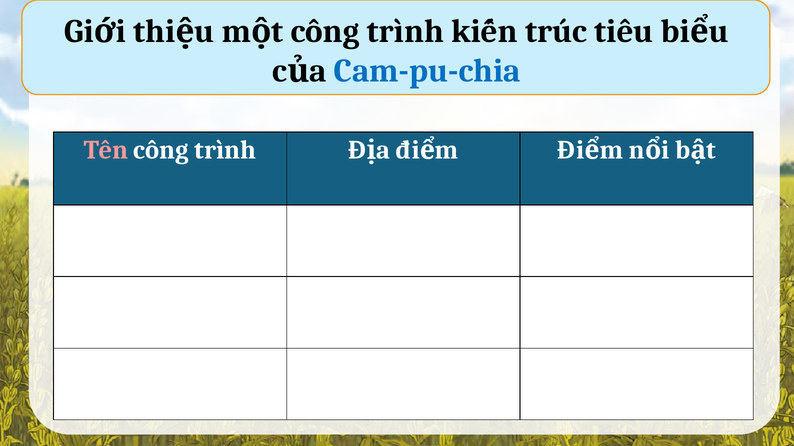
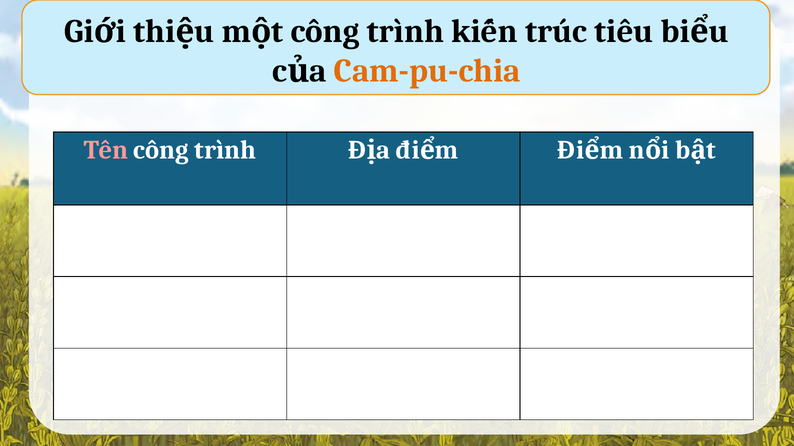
Cam-pu-chia colour: blue -> orange
